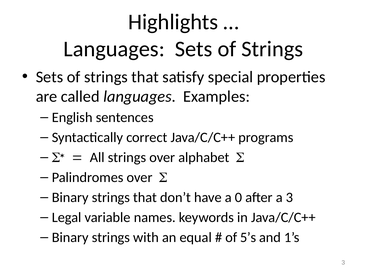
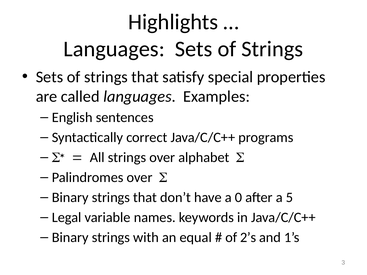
a 3: 3 -> 5
5’s: 5’s -> 2’s
